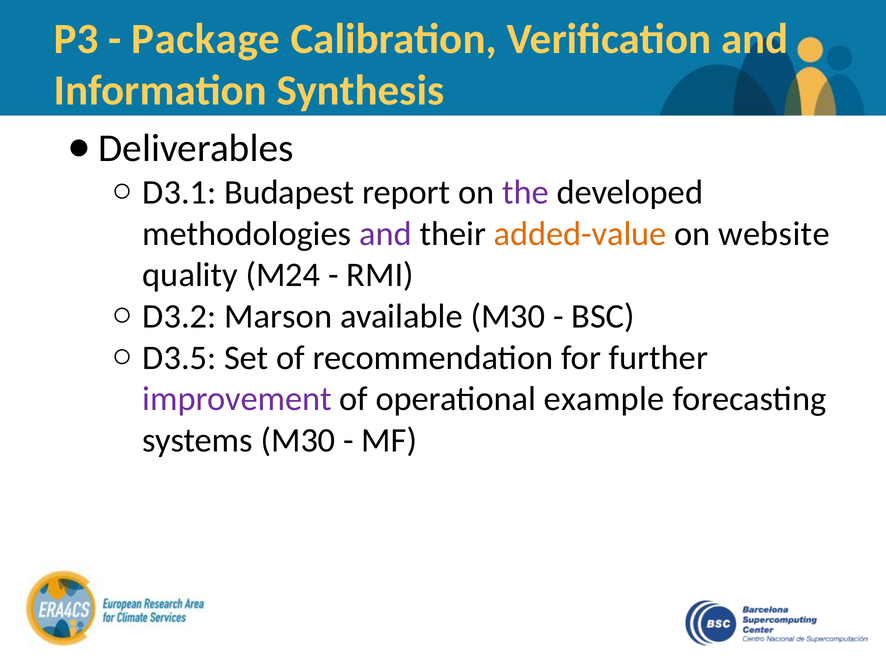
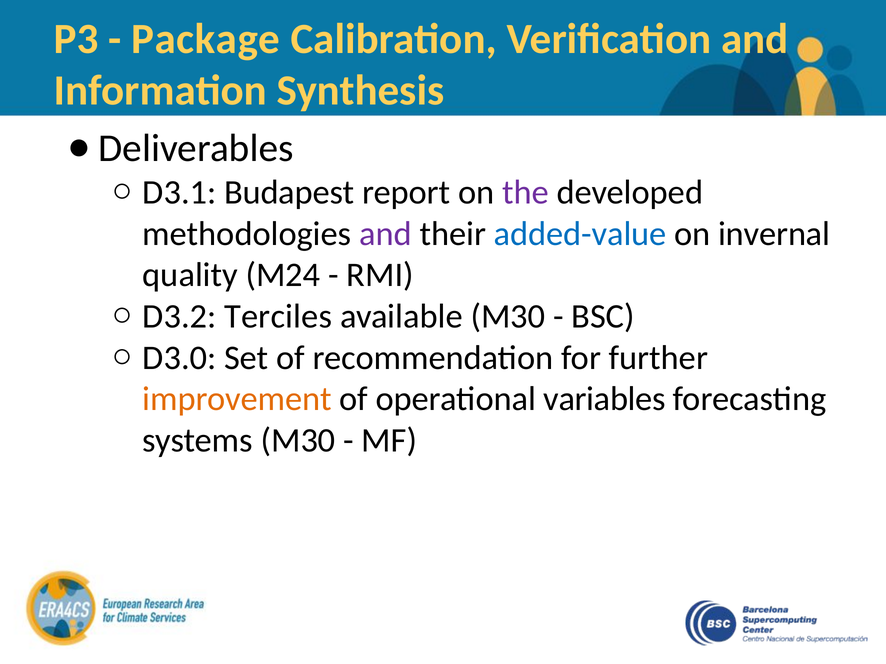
added-value colour: orange -> blue
website: website -> invernal
Marson: Marson -> Terciles
D3.5: D3.5 -> D3.0
improvement colour: purple -> orange
example: example -> variables
